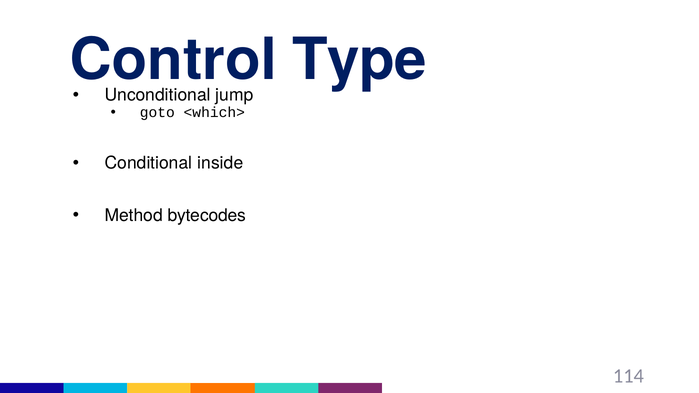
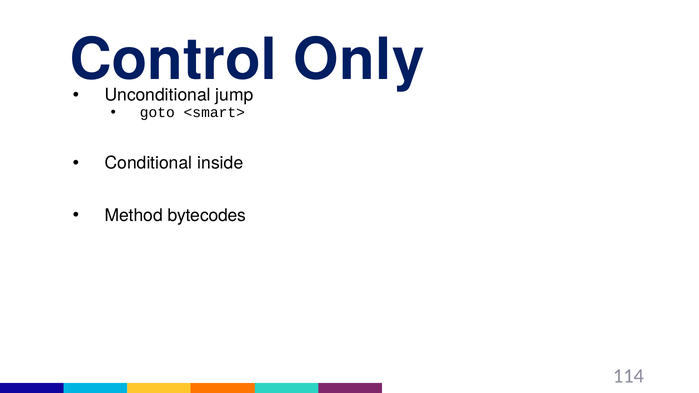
Type: Type -> Only
<which>: <which> -> <smart>
